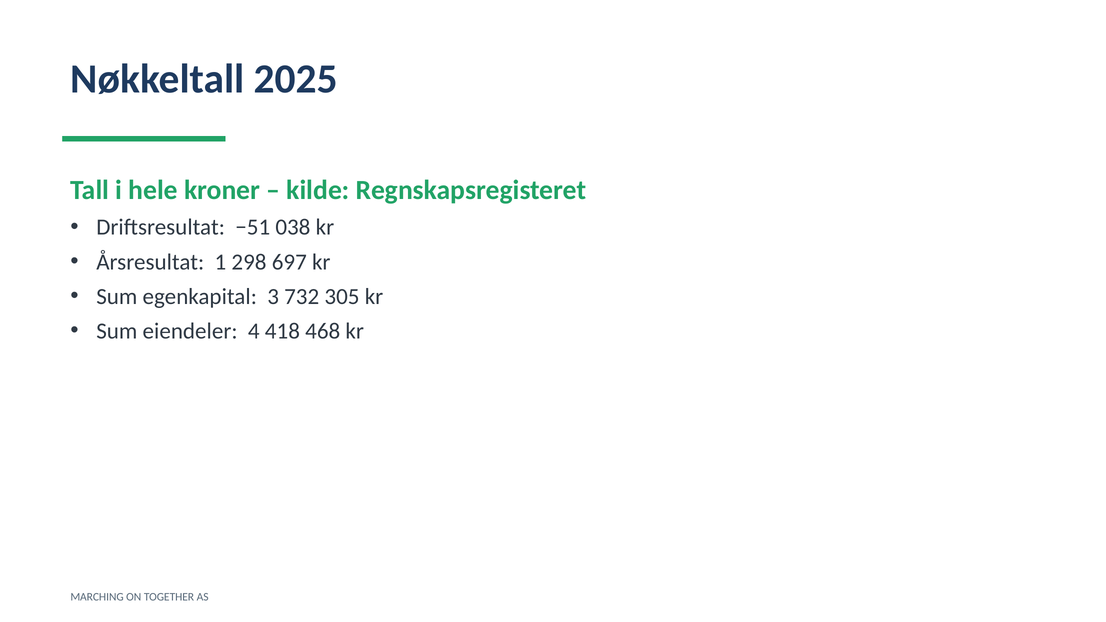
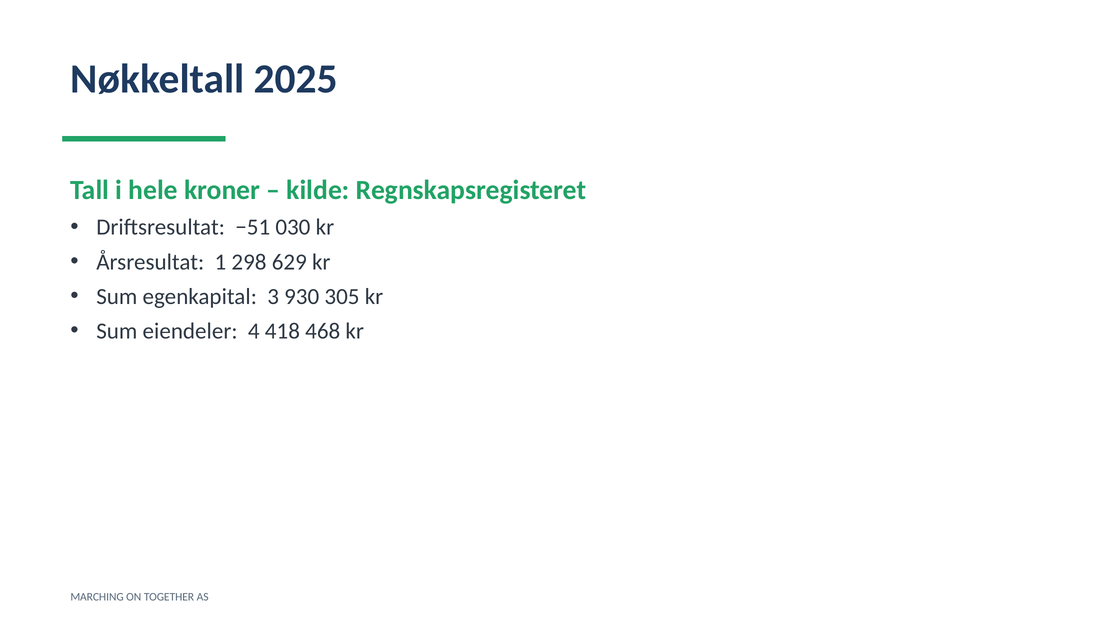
038: 038 -> 030
697: 697 -> 629
732: 732 -> 930
